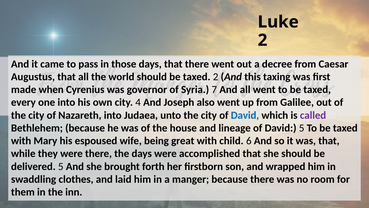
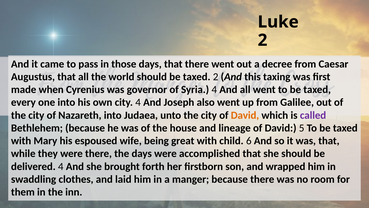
Syria 7: 7 -> 4
David at (245, 115) colour: blue -> orange
delivered 5: 5 -> 4
